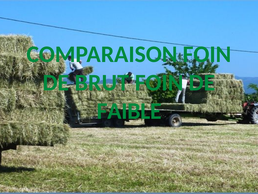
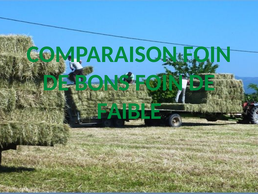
BRUT: BRUT -> BONS
